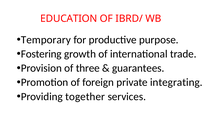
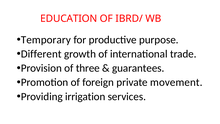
Fostering: Fostering -> Different
integrating: integrating -> movement
together: together -> irrigation
